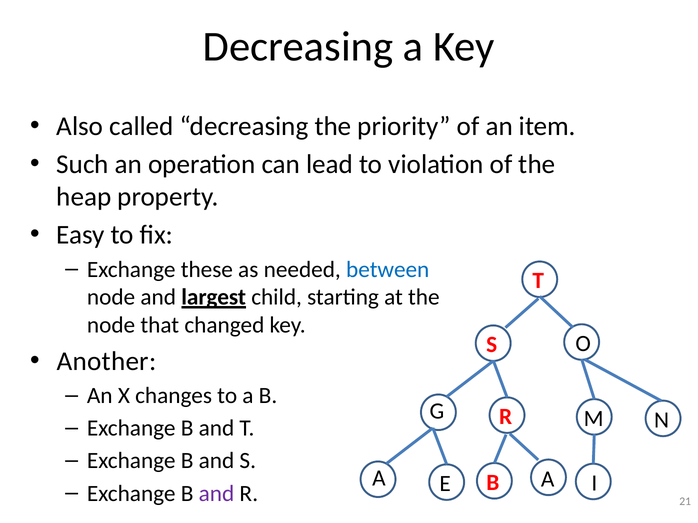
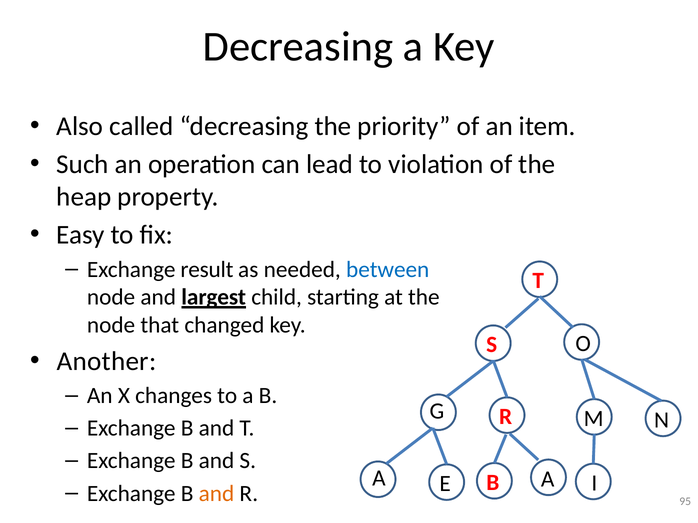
these: these -> result
and at (216, 494) colour: purple -> orange
21: 21 -> 95
